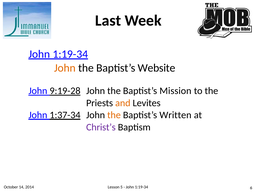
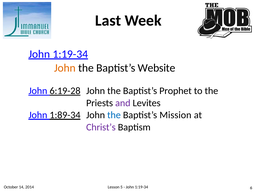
9:19-28: 9:19-28 -> 6:19-28
Mission: Mission -> Prophet
and colour: orange -> purple
1:37-34: 1:37-34 -> 1:89-34
the at (114, 115) colour: orange -> blue
Written: Written -> Mission
